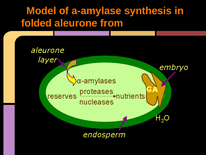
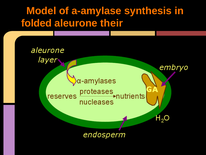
from: from -> their
